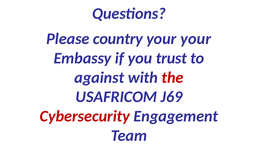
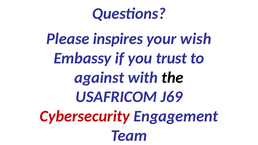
country: country -> inspires
your your: your -> wish
the colour: red -> black
